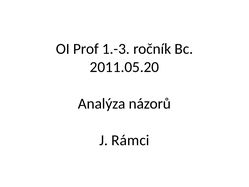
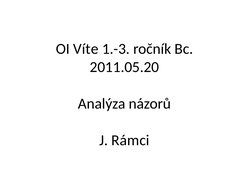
Prof: Prof -> Víte
